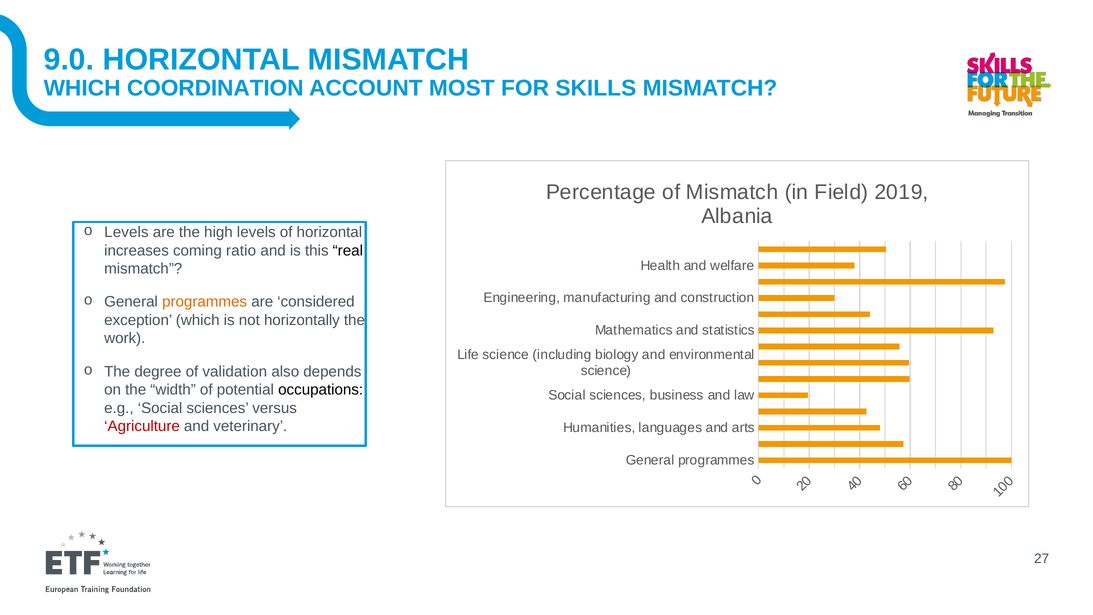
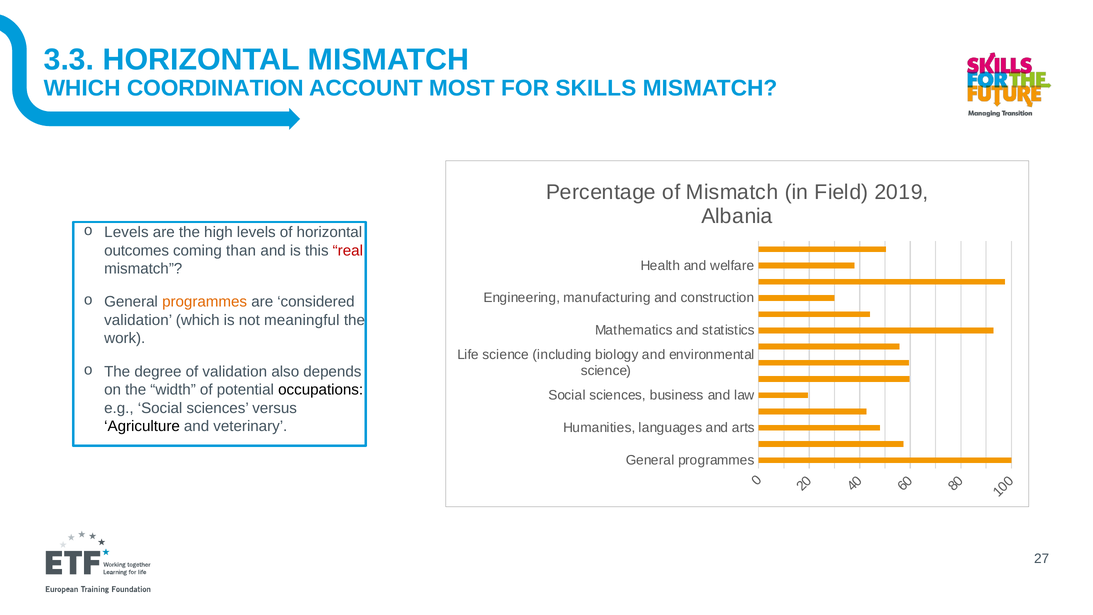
9.0: 9.0 -> 3.3
increases: increases -> outcomes
ratio: ratio -> than
real colour: black -> red
exception at (138, 320): exception -> validation
horizontally: horizontally -> meaningful
Agriculture colour: red -> black
